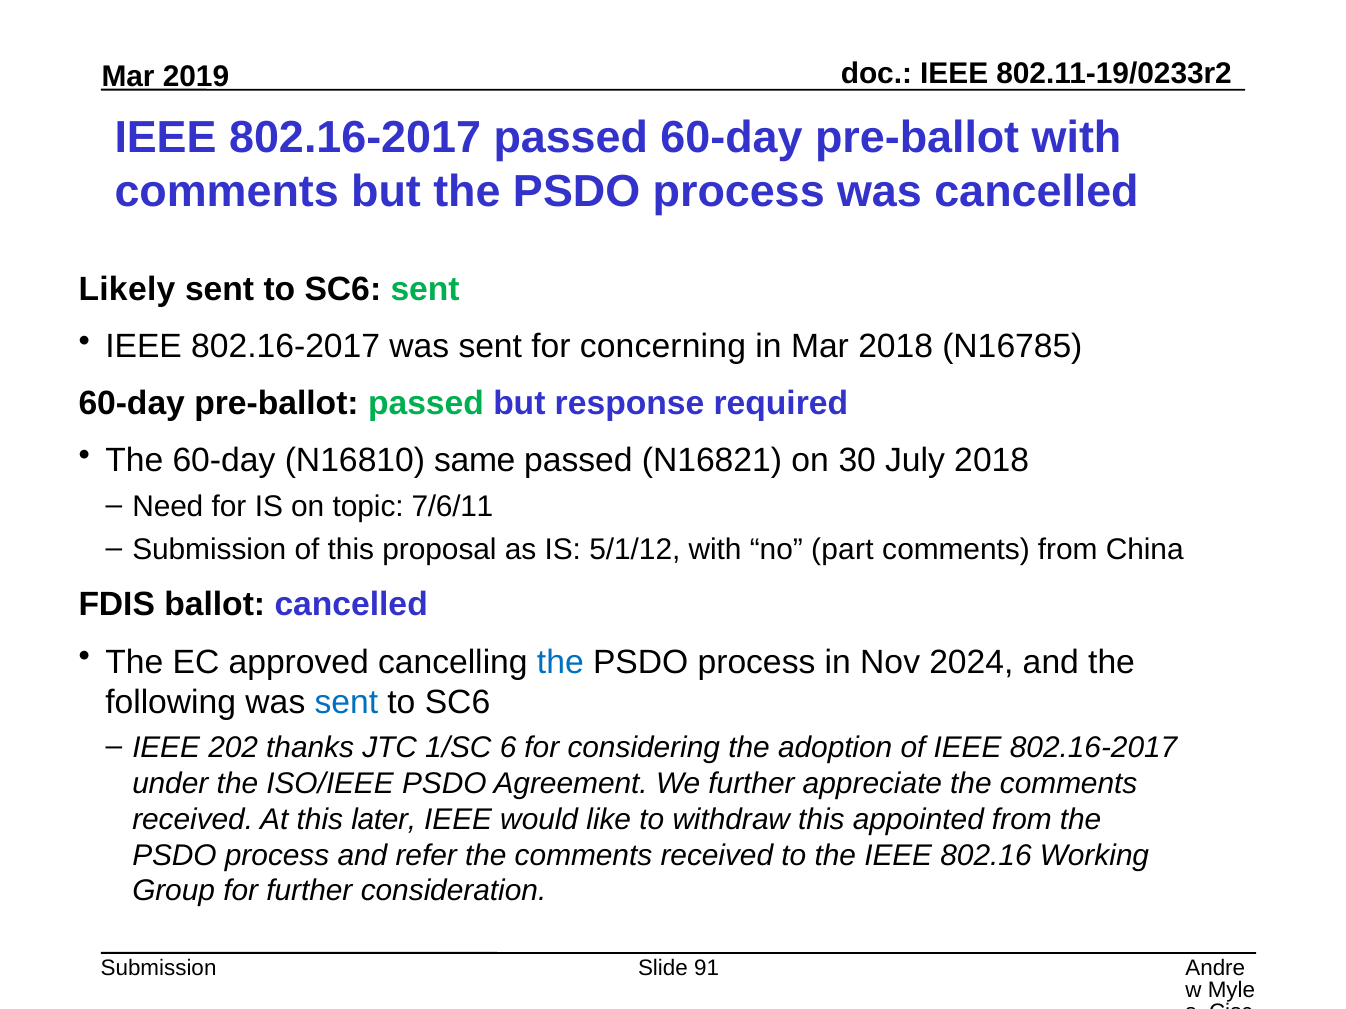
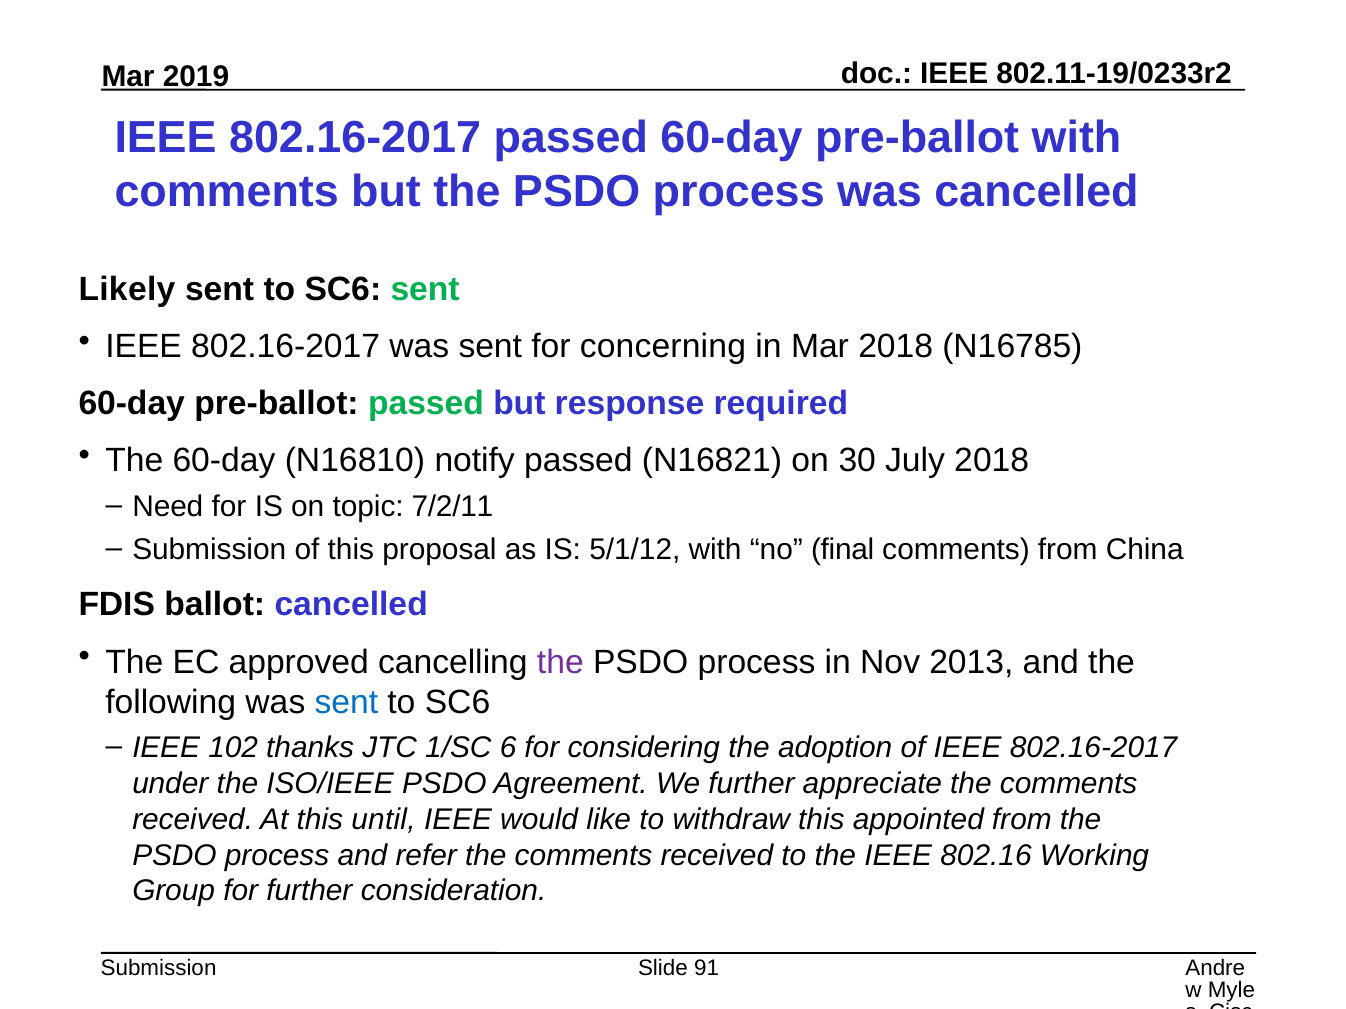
same: same -> notify
7/6/11: 7/6/11 -> 7/2/11
part: part -> final
the at (560, 662) colour: blue -> purple
2024: 2024 -> 2013
202: 202 -> 102
later: later -> until
